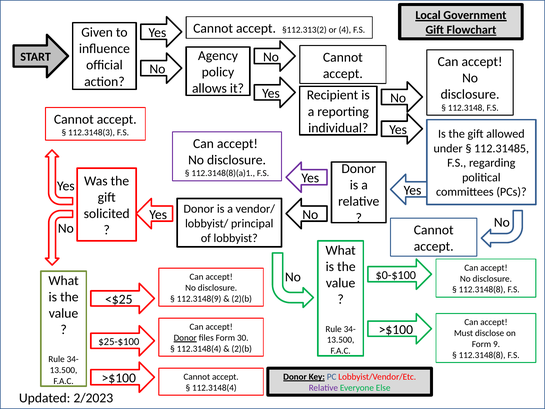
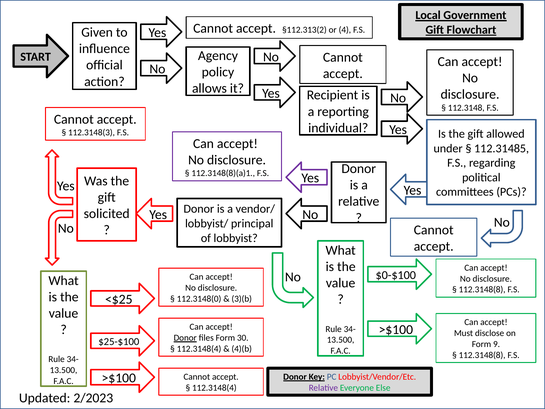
112.3148(9: 112.3148(9 -> 112.3148(0
2)(b at (242, 298): 2)(b -> 3)(b
2)(b at (242, 348): 2)(b -> 4)(b
